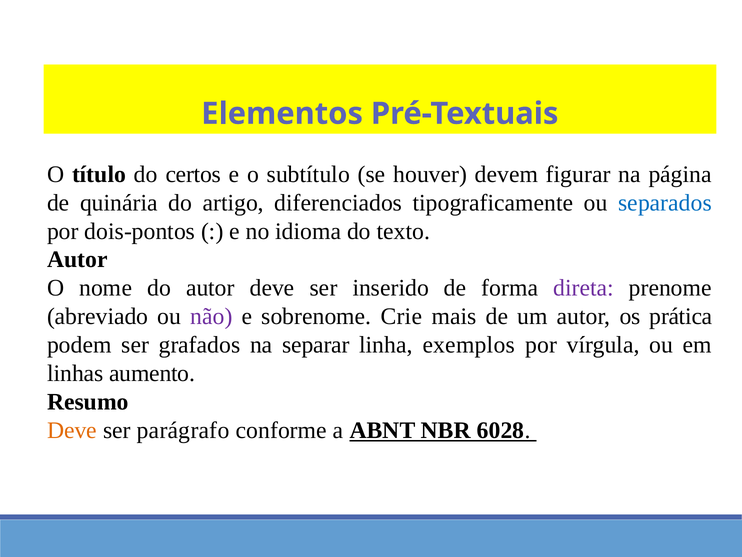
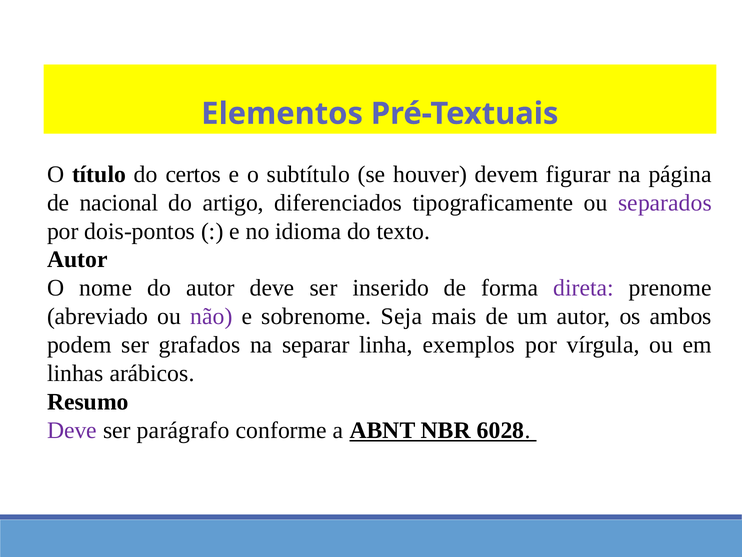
quinária: quinária -> nacional
separados colour: blue -> purple
Crie: Crie -> Seja
prática: prática -> ambos
aumento: aumento -> arábicos
Deve at (72, 430) colour: orange -> purple
